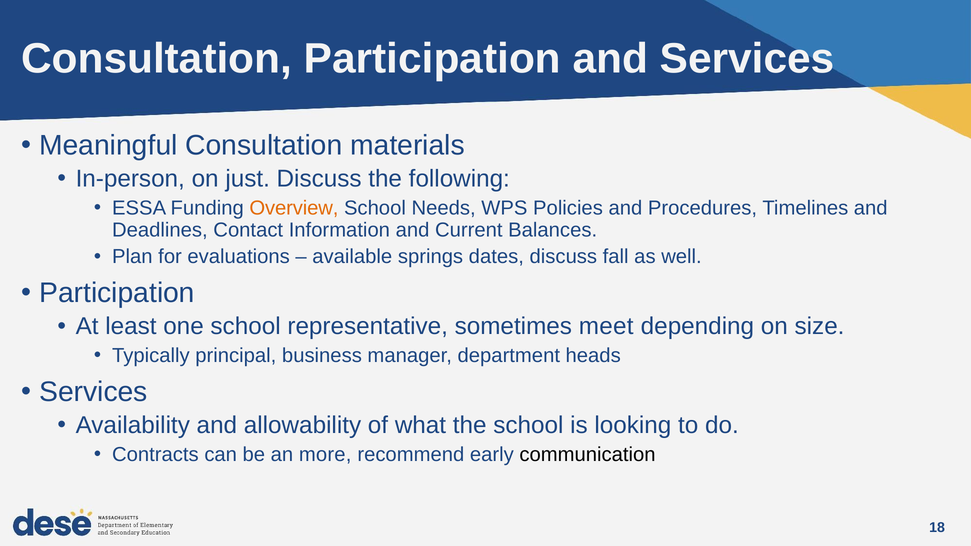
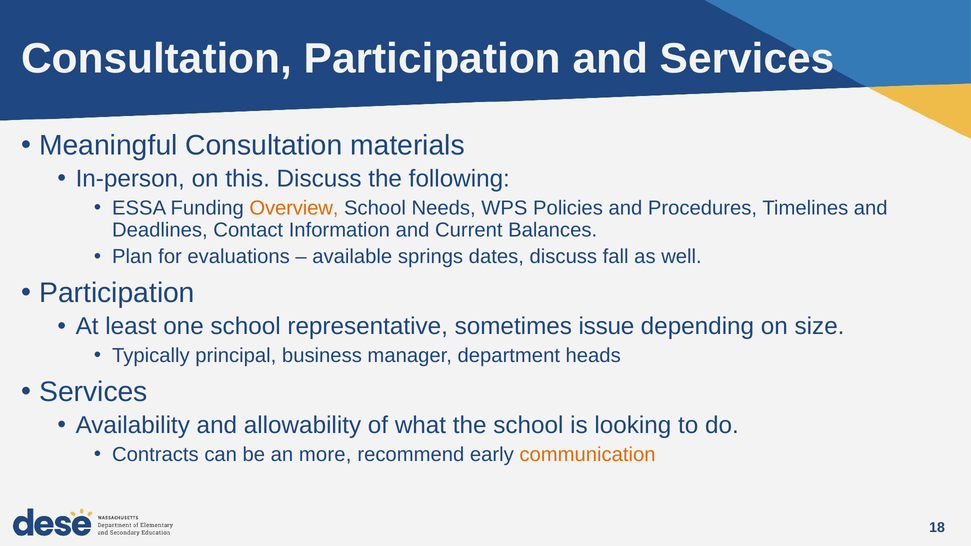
just: just -> this
meet: meet -> issue
communication colour: black -> orange
